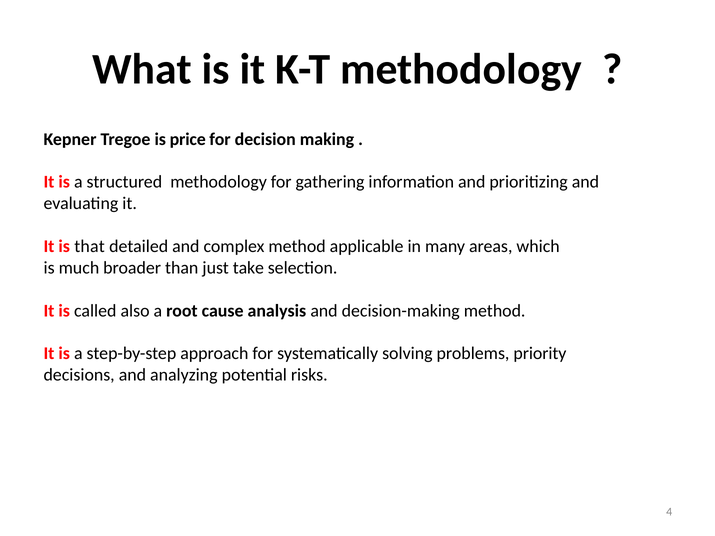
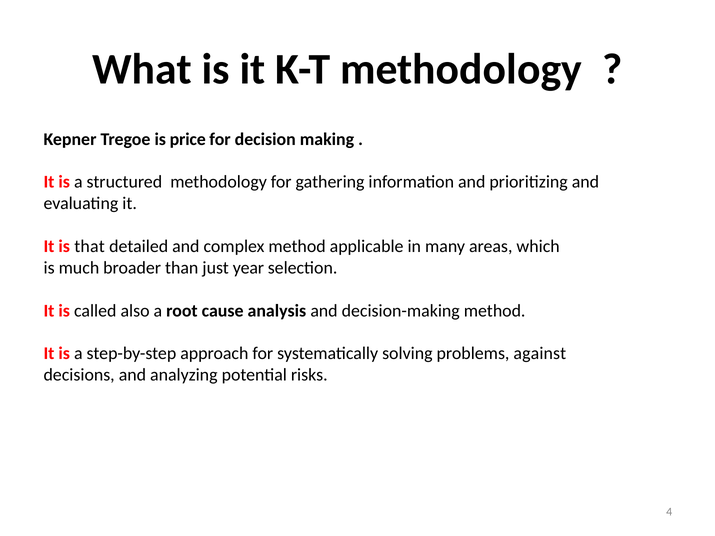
take: take -> year
priority: priority -> against
